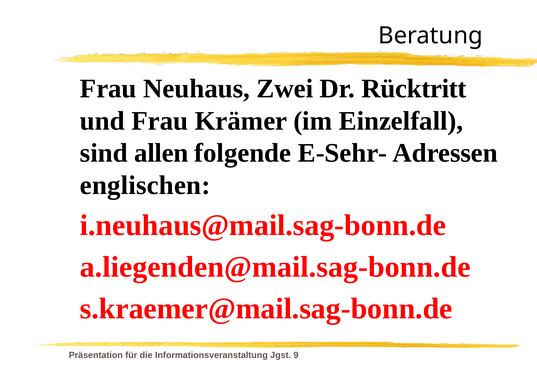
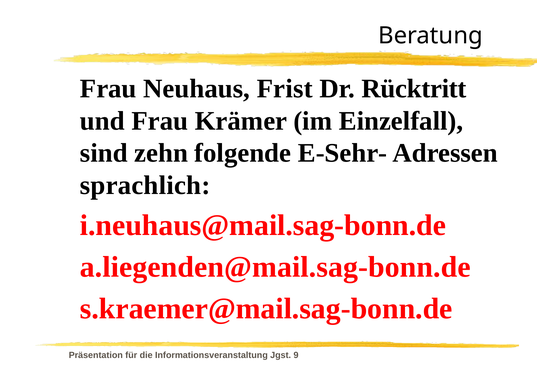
Zwei: Zwei -> Frist
allen: allen -> zehn
englischen: englischen -> sprachlich
